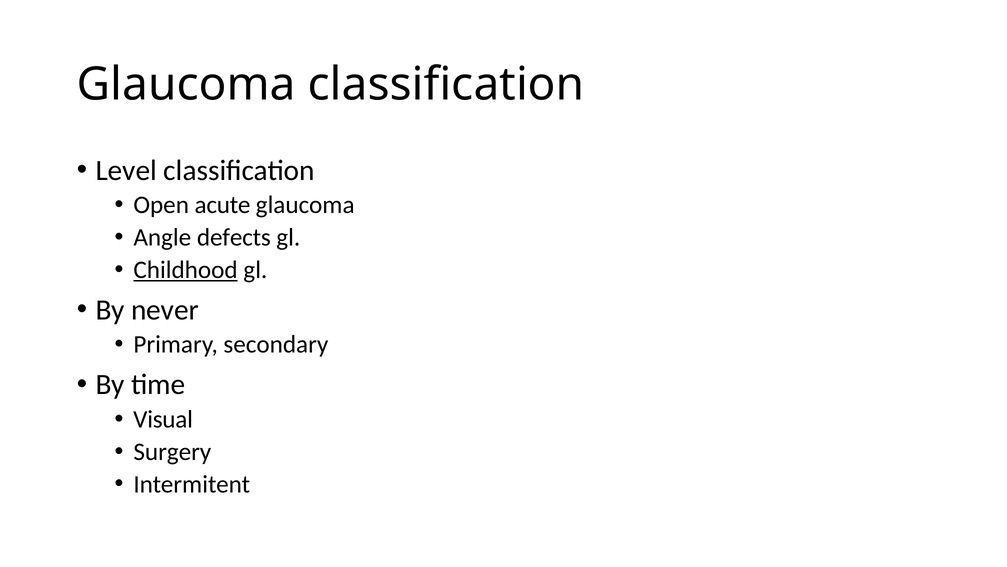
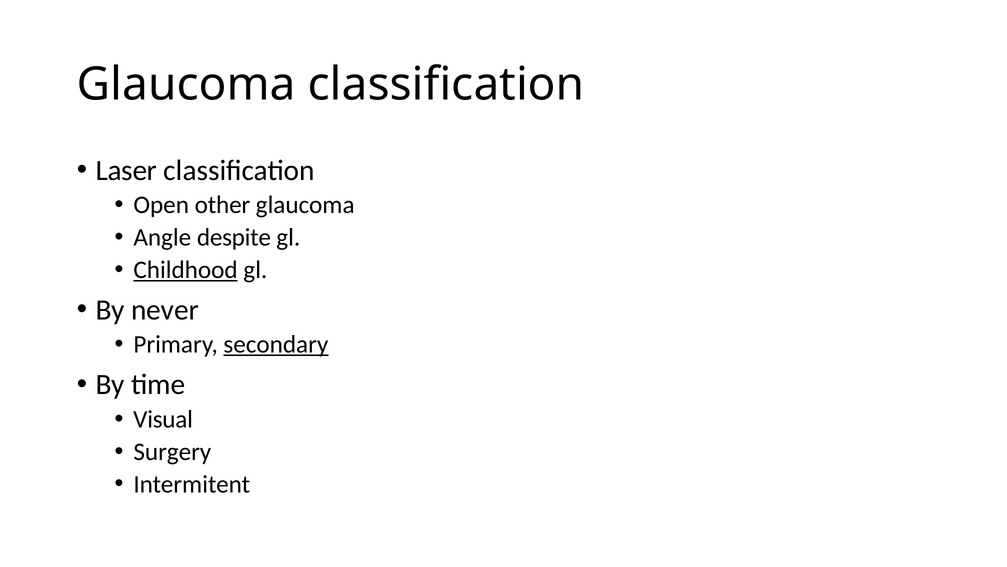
Level: Level -> Laser
acute: acute -> other
defects: defects -> despite
secondary underline: none -> present
